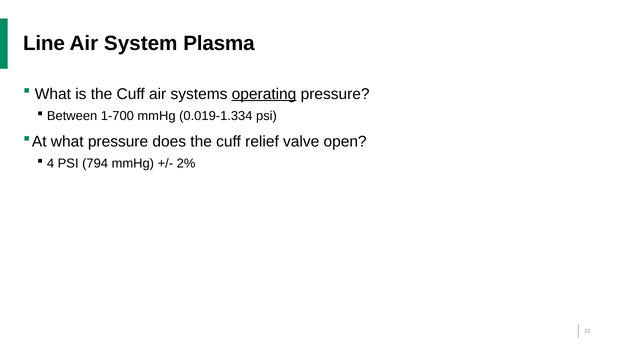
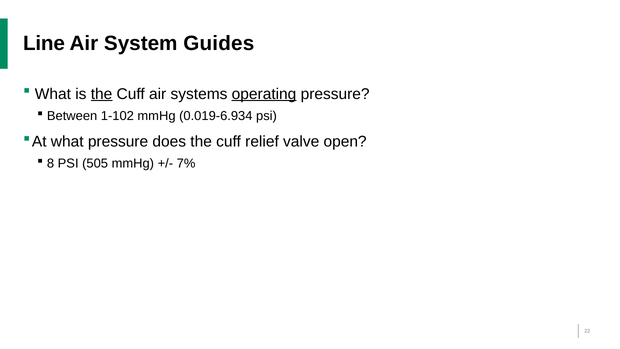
Plasma: Plasma -> Guides
the at (102, 94) underline: none -> present
1-700: 1-700 -> 1-102
0.019-1.334: 0.019-1.334 -> 0.019-6.934
4: 4 -> 8
794: 794 -> 505
2%: 2% -> 7%
